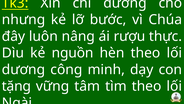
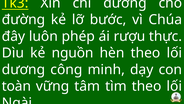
nhưng at (24, 20): nhưng -> đường
nâng: nâng -> phép
tặng: tặng -> toàn
